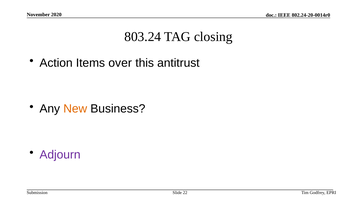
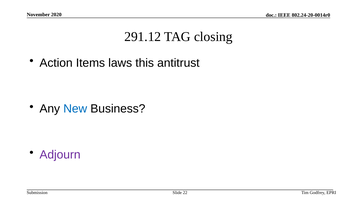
803.24: 803.24 -> 291.12
over: over -> laws
New colour: orange -> blue
